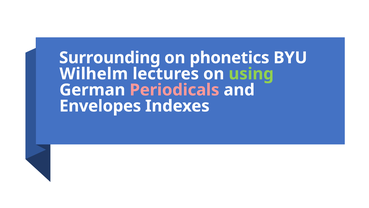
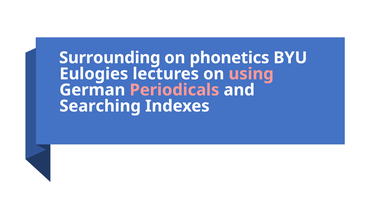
Wilhelm: Wilhelm -> Eulogies
using colour: light green -> pink
Envelopes: Envelopes -> Searching
